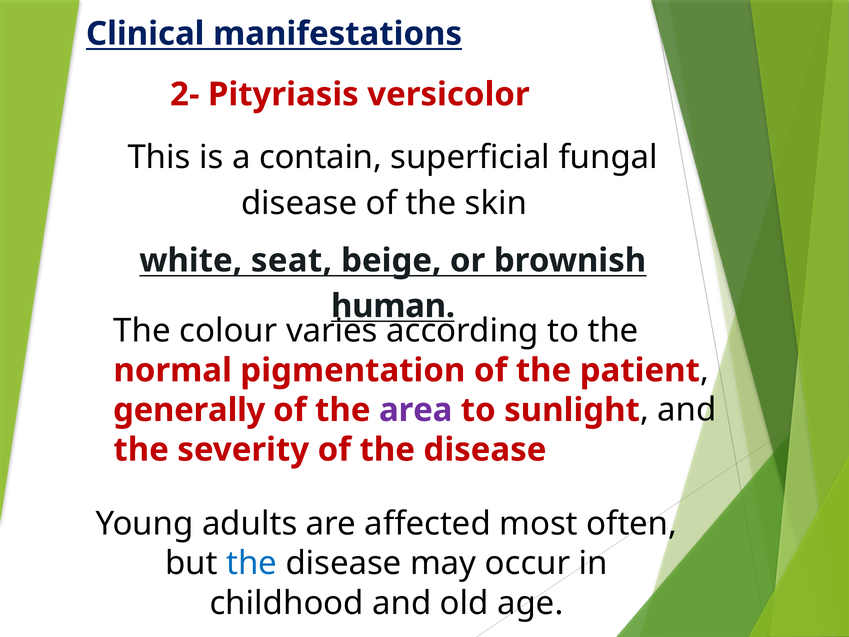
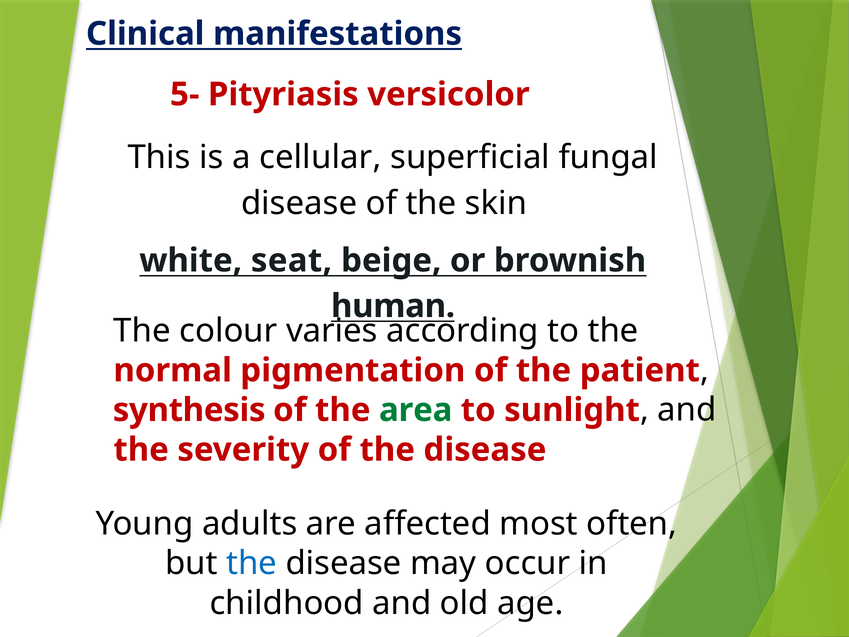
2-: 2- -> 5-
contain: contain -> cellular
generally: generally -> synthesis
area colour: purple -> green
